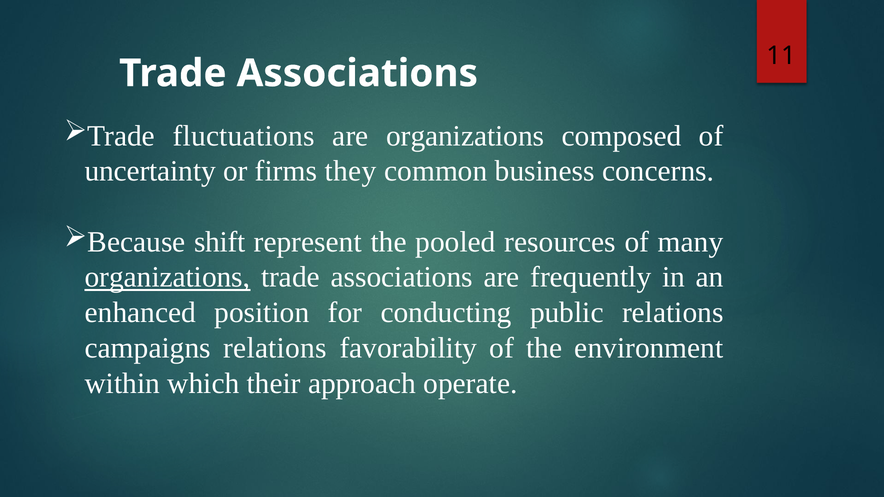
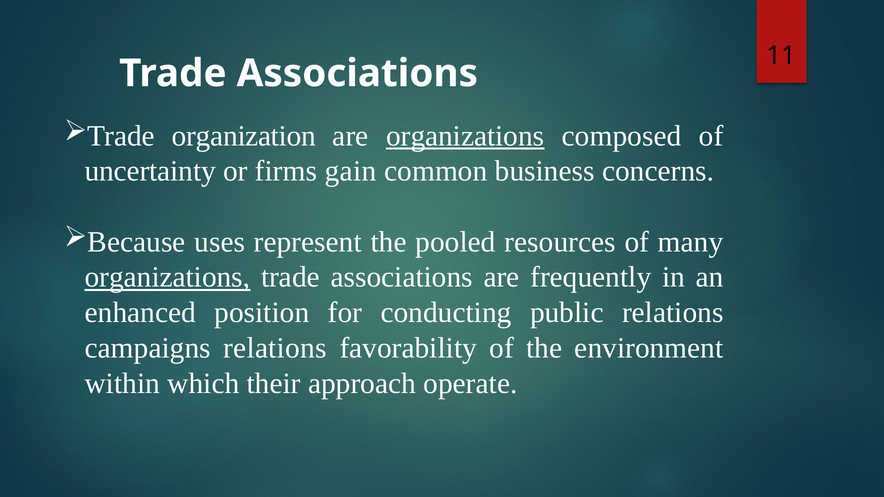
fluctuations: fluctuations -> organization
organizations at (465, 136) underline: none -> present
they: they -> gain
shift: shift -> uses
